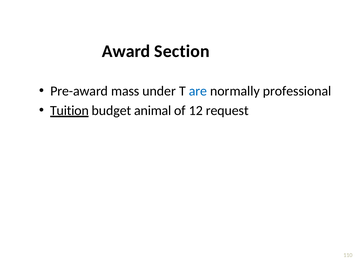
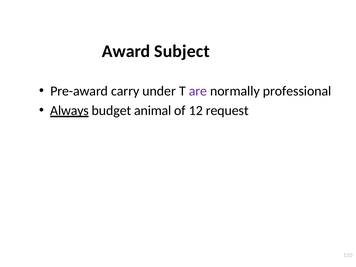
Section: Section -> Subject
mass: mass -> carry
are colour: blue -> purple
Tuition: Tuition -> Always
